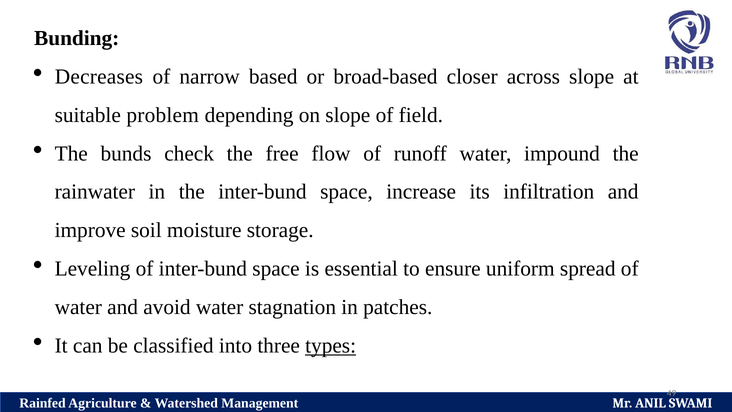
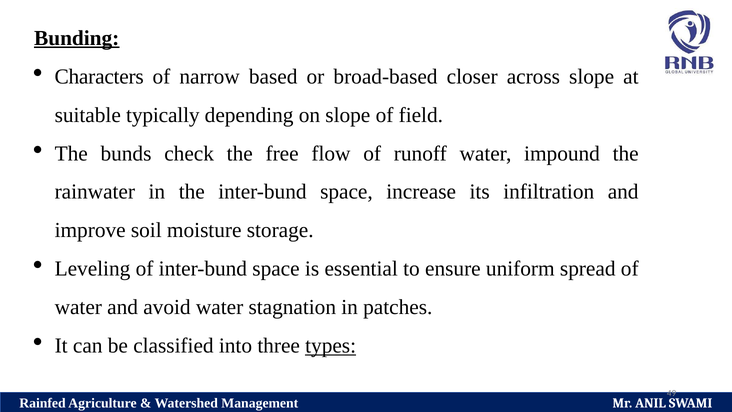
Bunding underline: none -> present
Decreases: Decreases -> Characters
problem: problem -> typically
